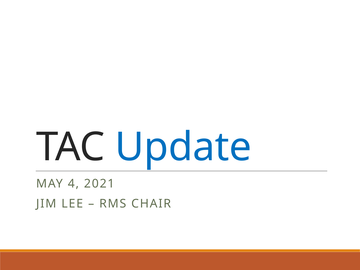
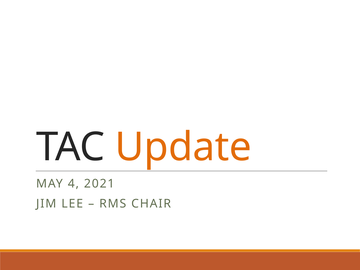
Update colour: blue -> orange
